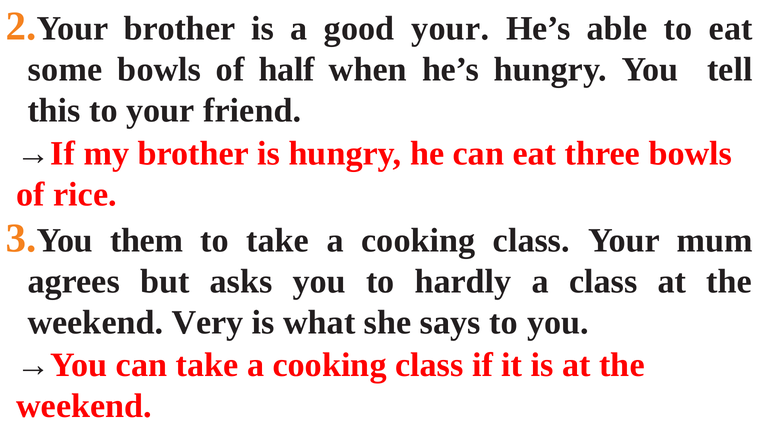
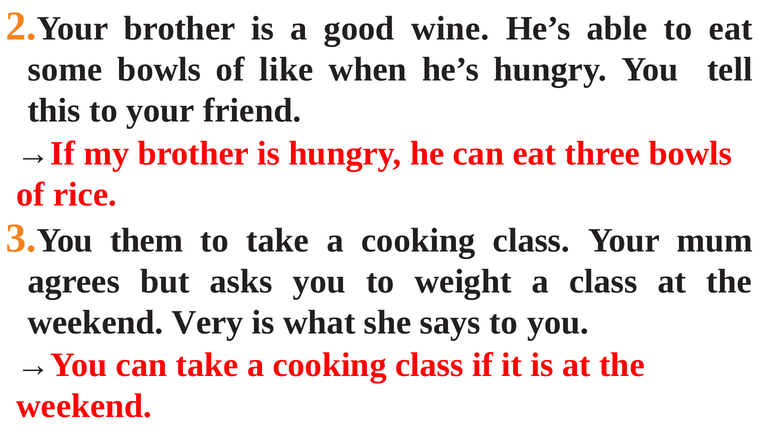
good your: your -> wine
half: half -> like
hardly: hardly -> weight
